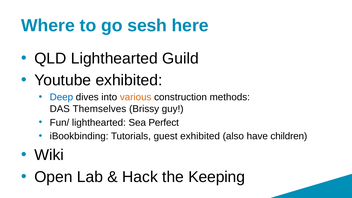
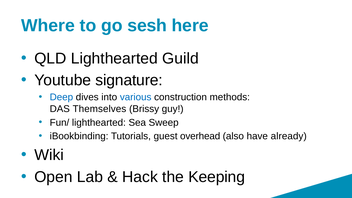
Youtube exhibited: exhibited -> signature
various colour: orange -> blue
Perfect: Perfect -> Sweep
guest exhibited: exhibited -> overhead
children: children -> already
